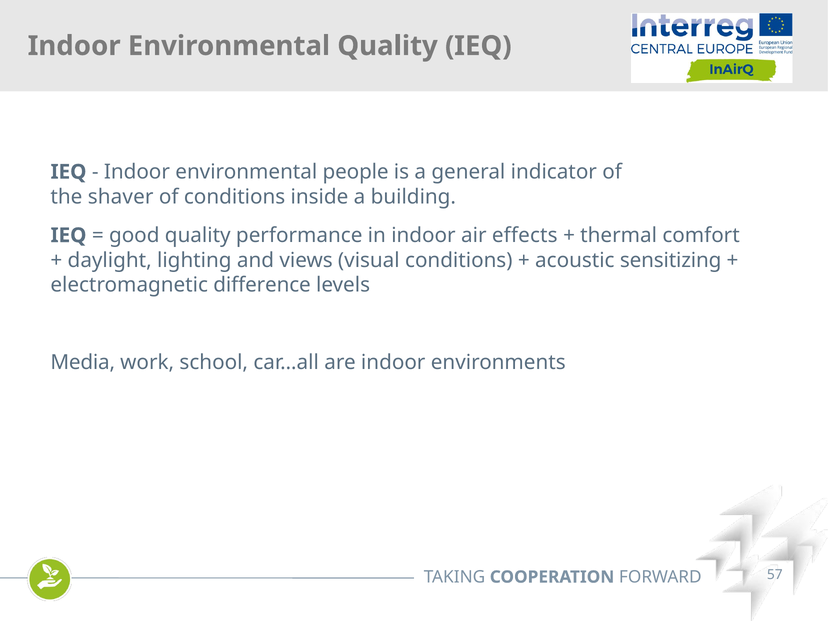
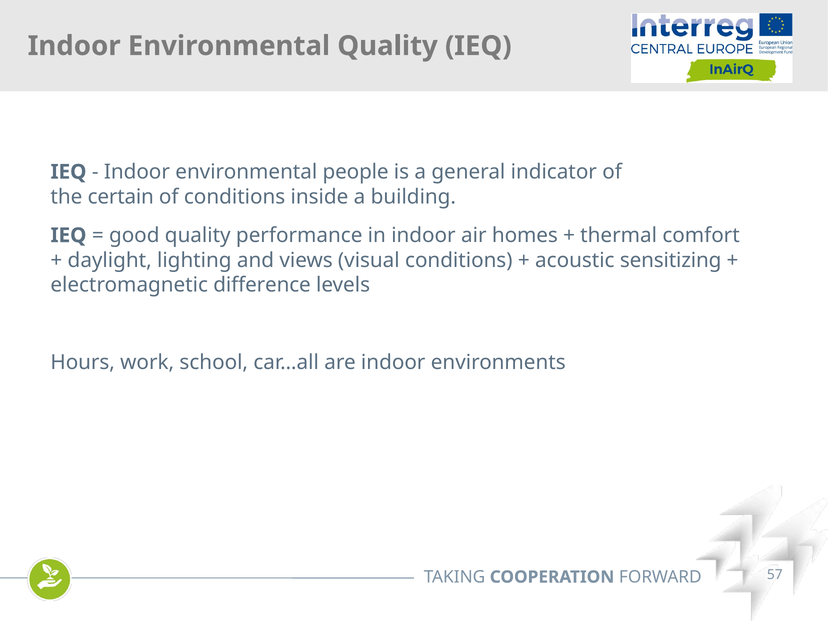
shaver: shaver -> certain
effects: effects -> homes
Media: Media -> Hours
